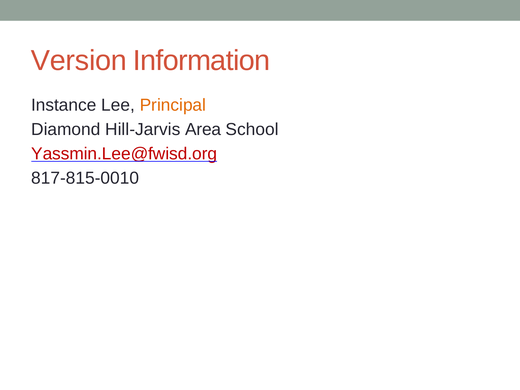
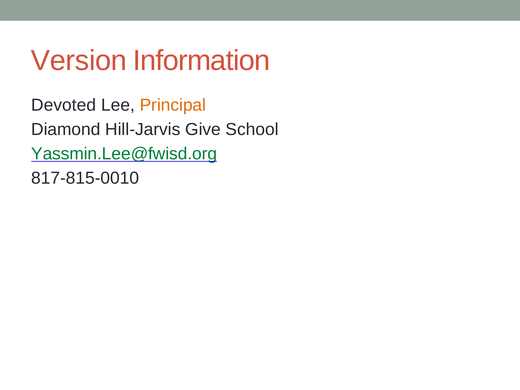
Instance: Instance -> Devoted
Area: Area -> Give
Yassmin.Lee@fwisd.org colour: red -> green
